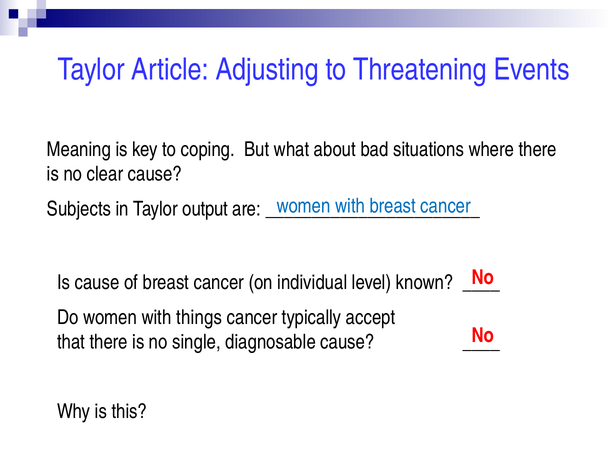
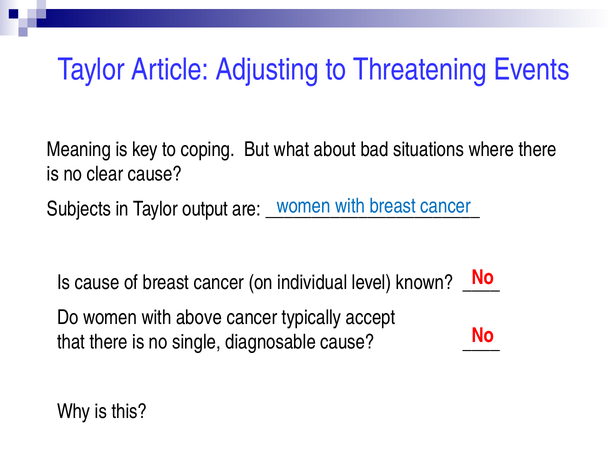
things: things -> above
